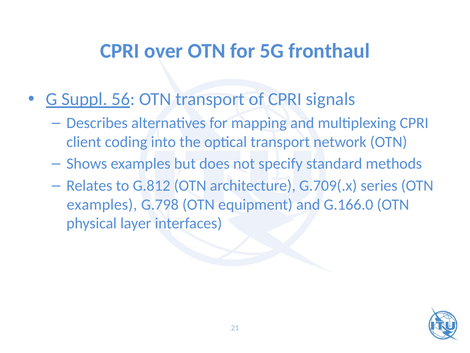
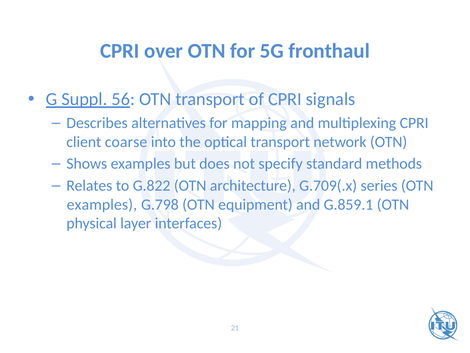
coding: coding -> coarse
G.812: G.812 -> G.822
G.166.0: G.166.0 -> G.859.1
